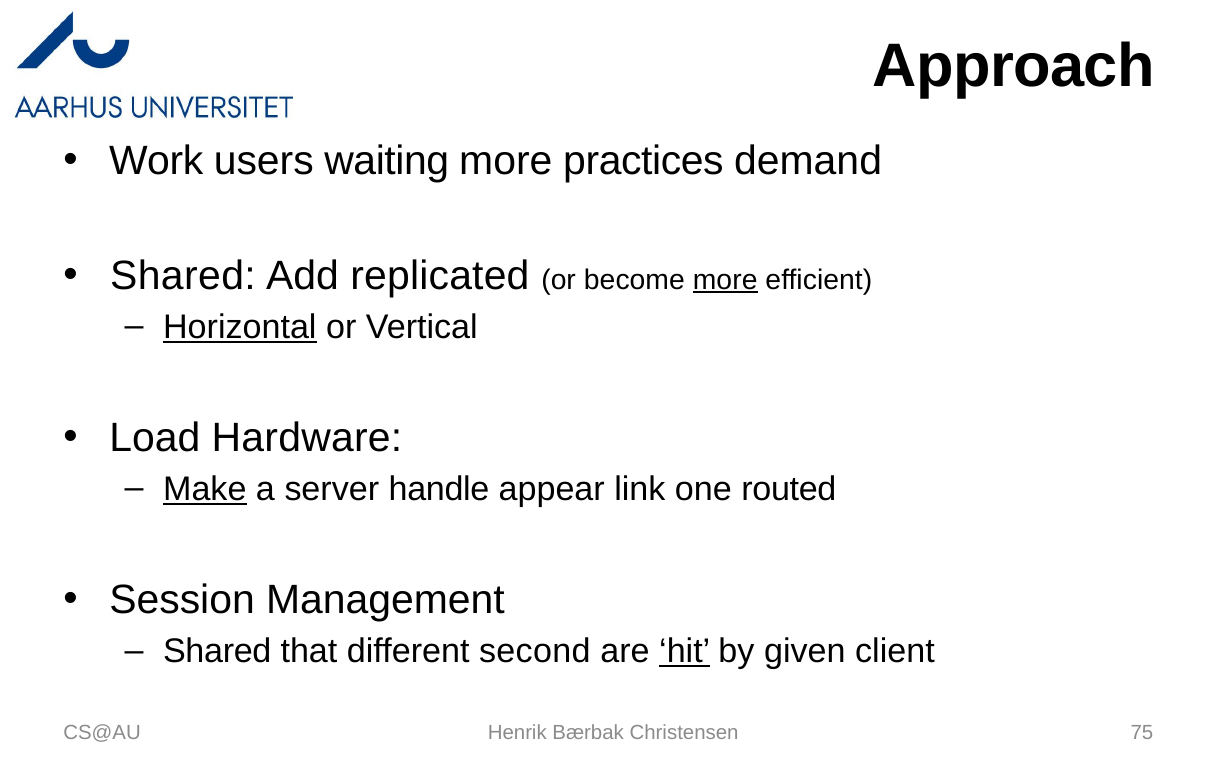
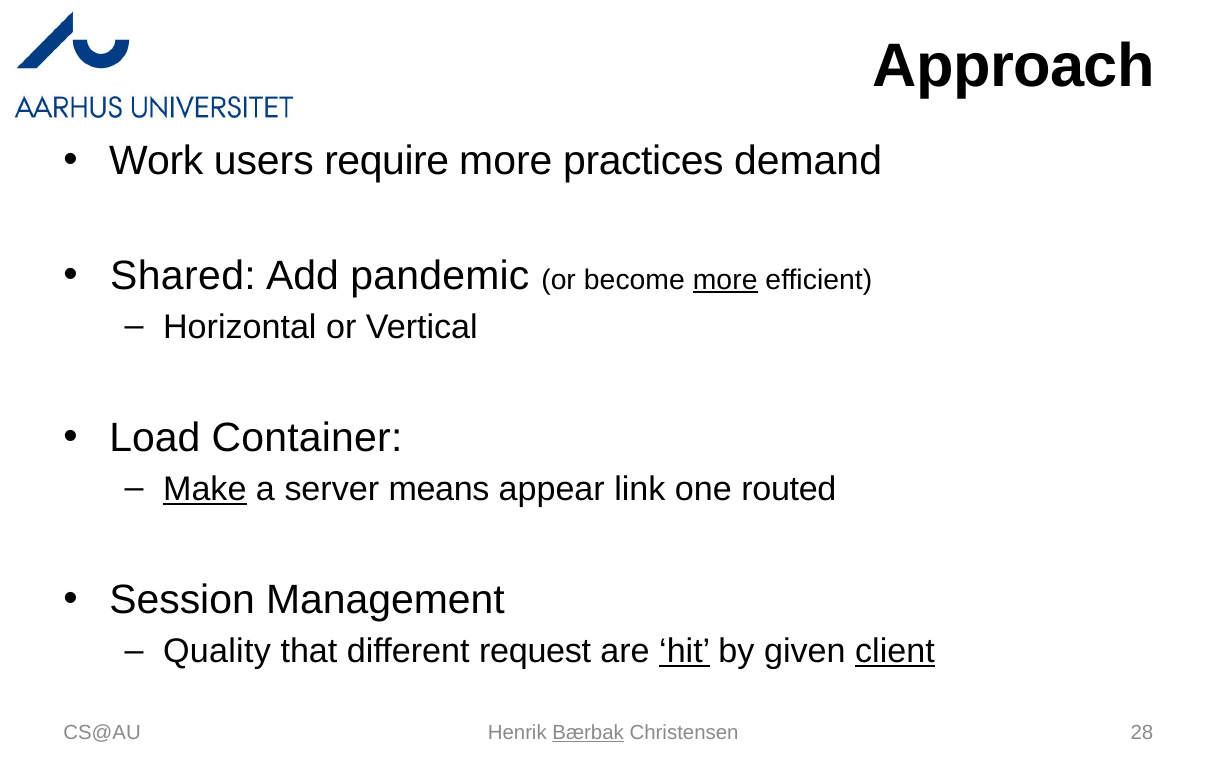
waiting: waiting -> require
replicated: replicated -> pandemic
Horizontal underline: present -> none
Hardware: Hardware -> Container
handle: handle -> means
Shared at (217, 652): Shared -> Quality
second: second -> request
client underline: none -> present
Bærbak underline: none -> present
75: 75 -> 28
